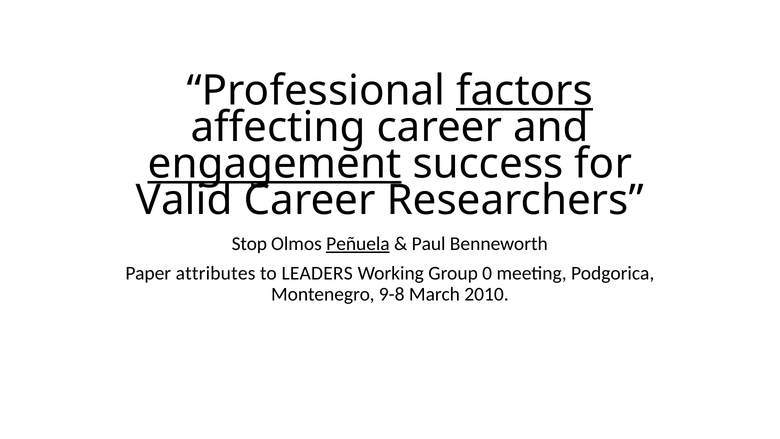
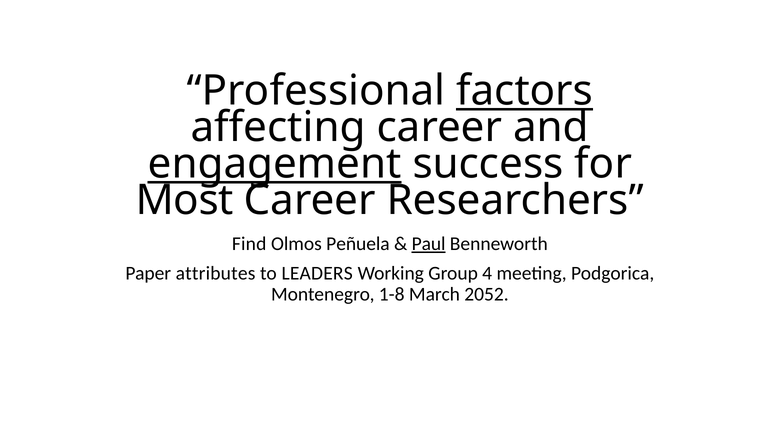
Valid: Valid -> Most
Stop: Stop -> Find
Peñuela underline: present -> none
Paul underline: none -> present
0: 0 -> 4
9-8: 9-8 -> 1-8
2010: 2010 -> 2052
